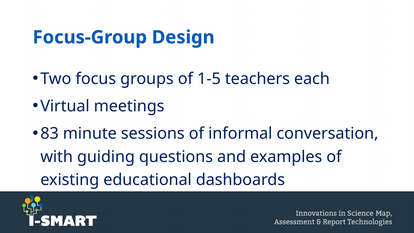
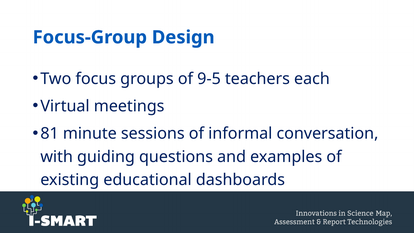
1-5: 1-5 -> 9-5
83: 83 -> 81
